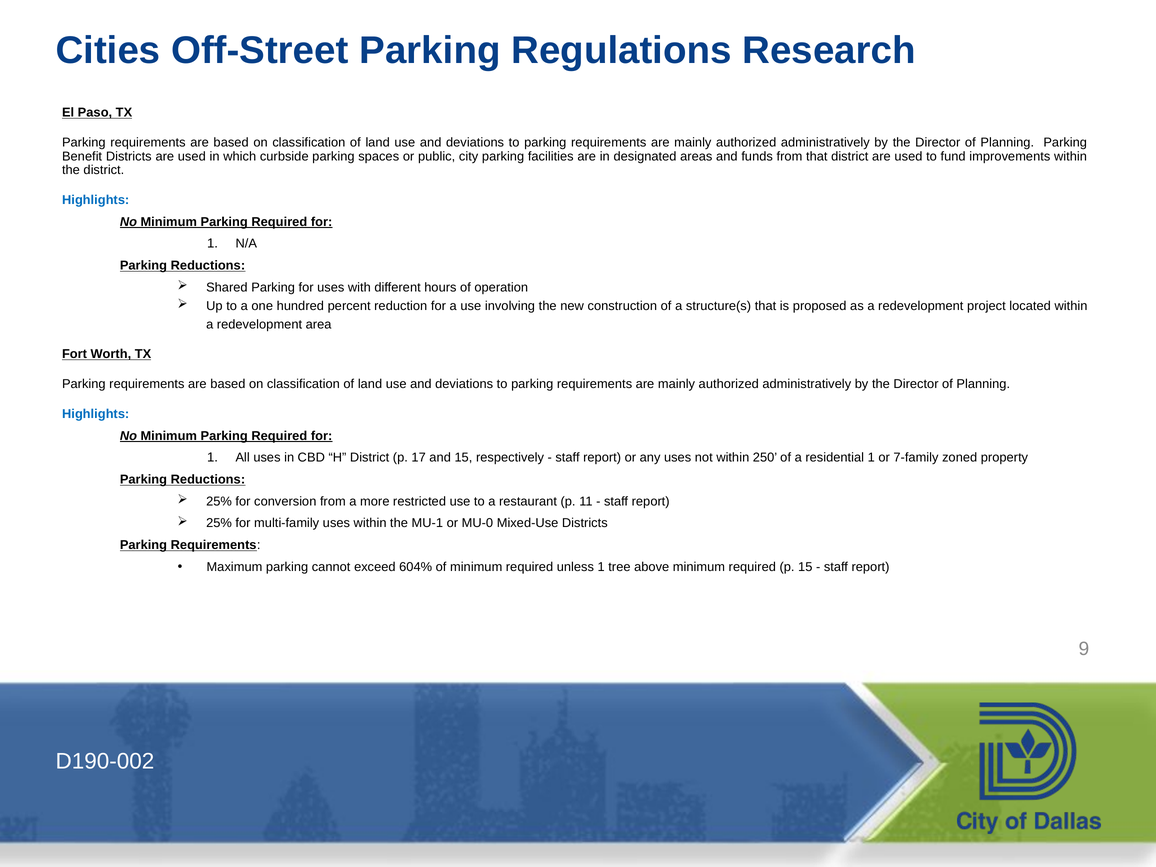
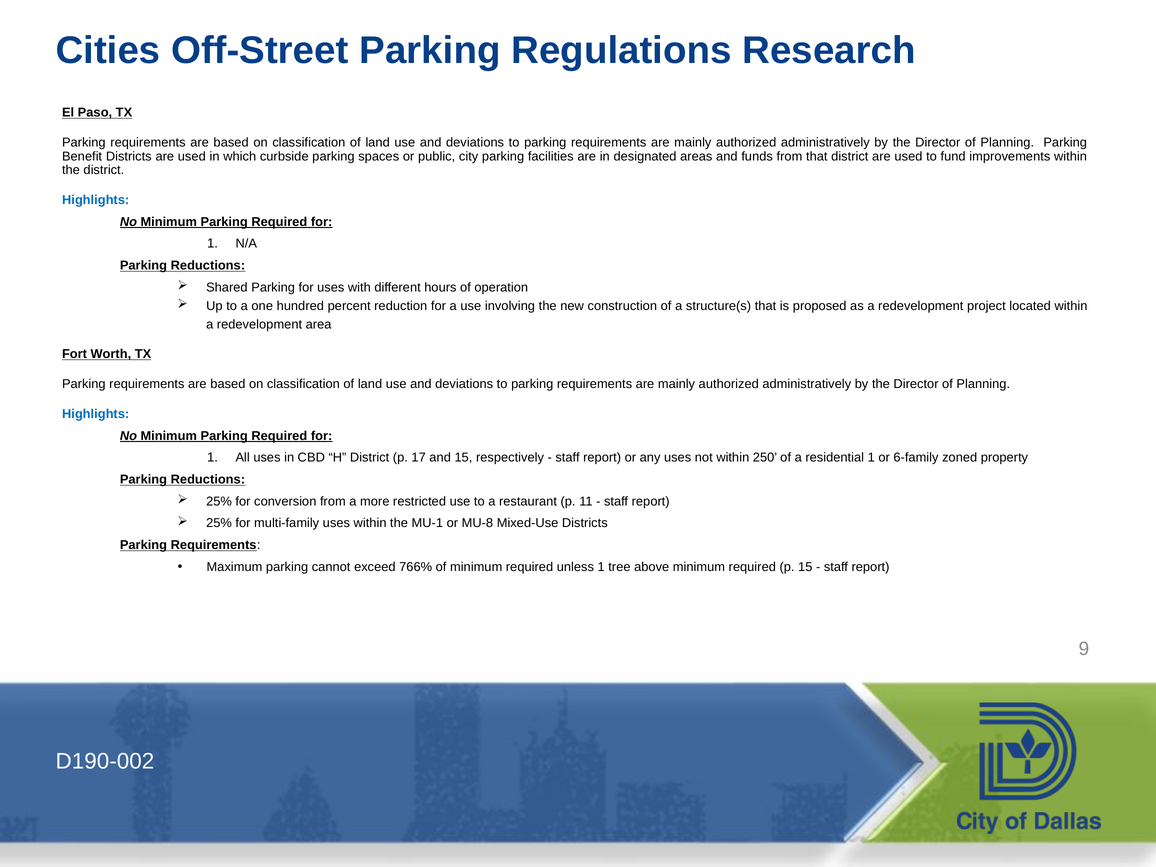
7-family: 7-family -> 6-family
MU-0: MU-0 -> MU-8
604%: 604% -> 766%
